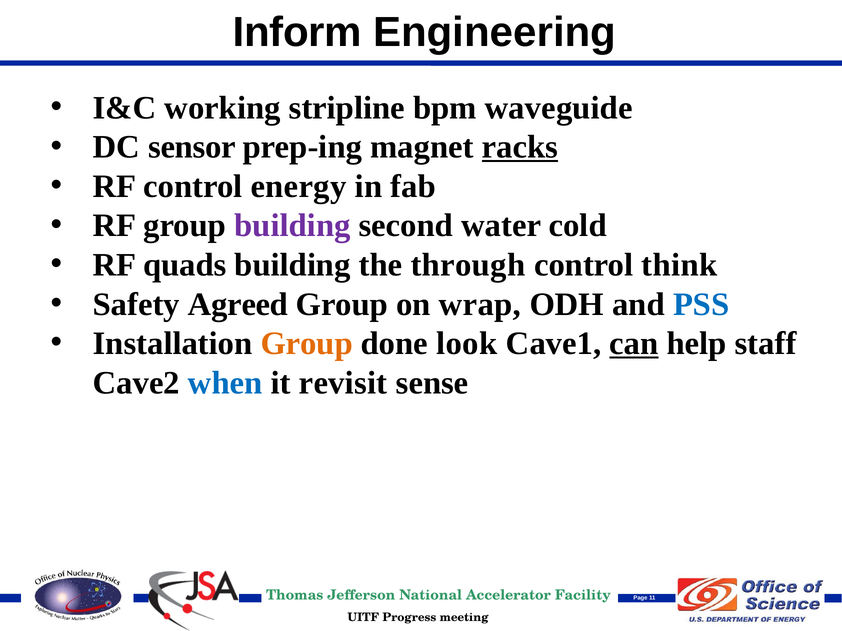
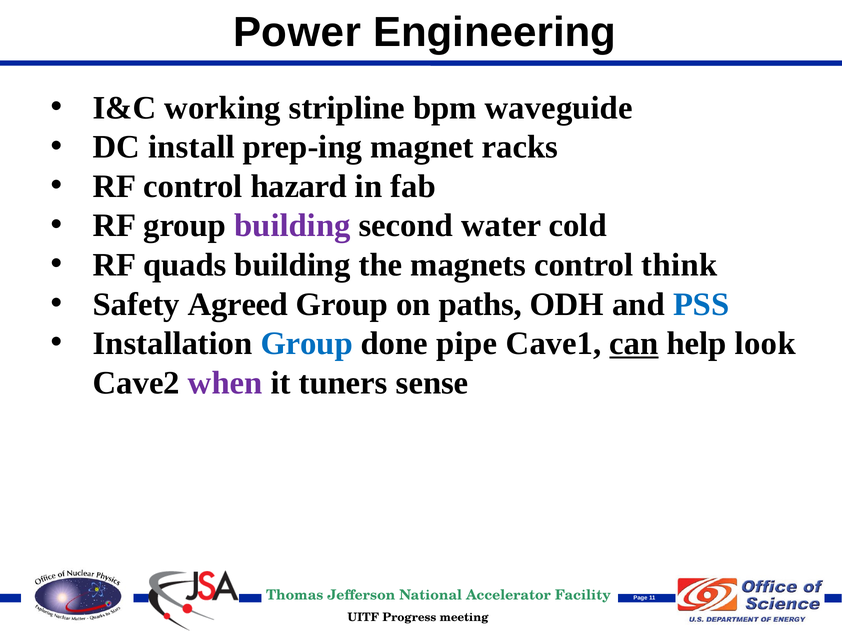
Inform: Inform -> Power
sensor: sensor -> install
racks underline: present -> none
energy: energy -> hazard
through: through -> magnets
wrap: wrap -> paths
Group at (307, 344) colour: orange -> blue
look: look -> pipe
staff: staff -> look
when colour: blue -> purple
revisit: revisit -> tuners
